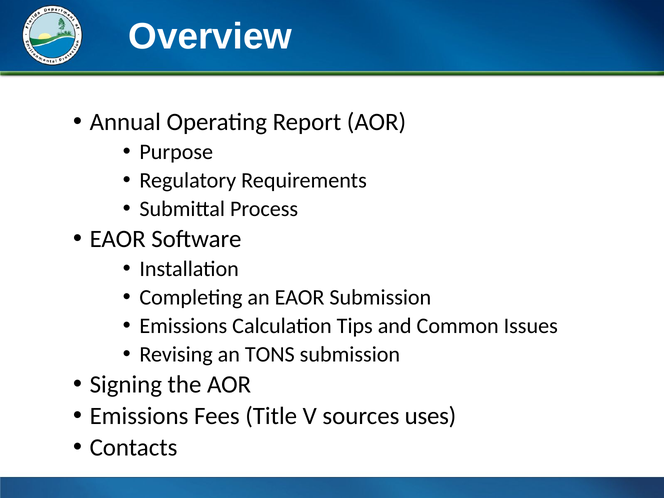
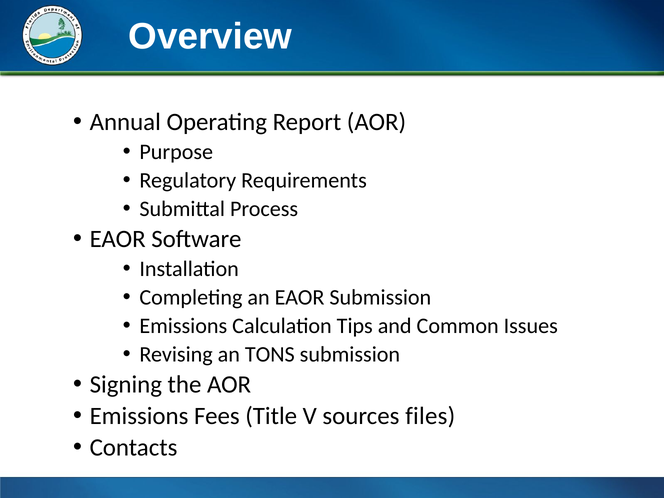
uses: uses -> files
